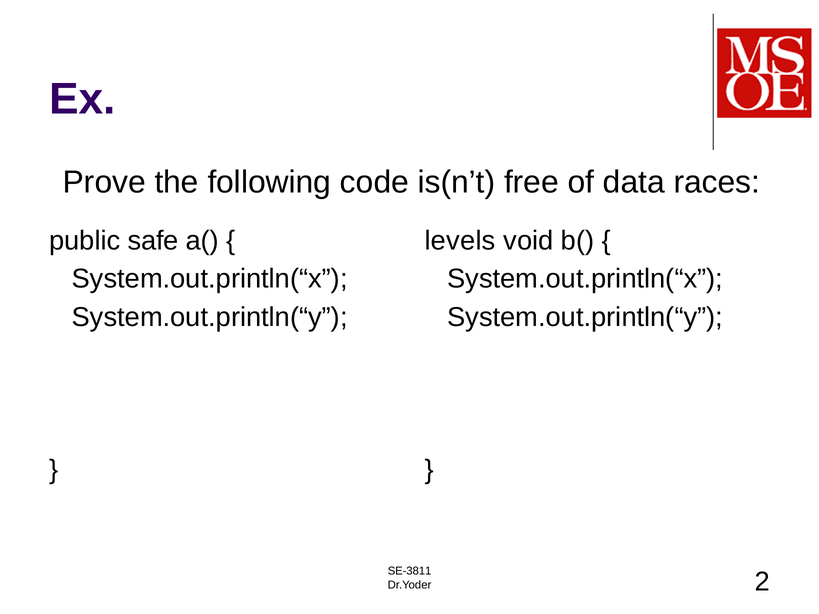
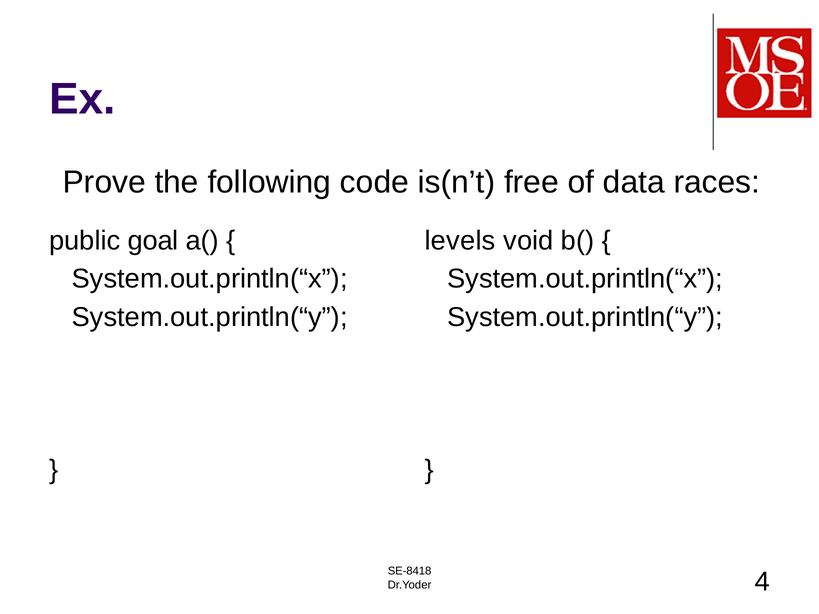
safe: safe -> goal
SE-3811: SE-3811 -> SE-8418
2: 2 -> 4
